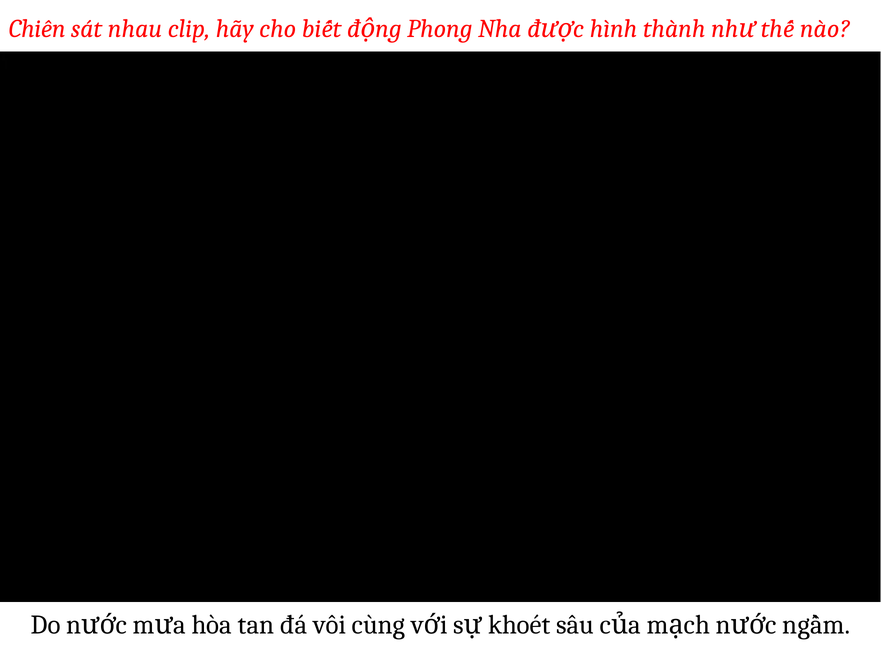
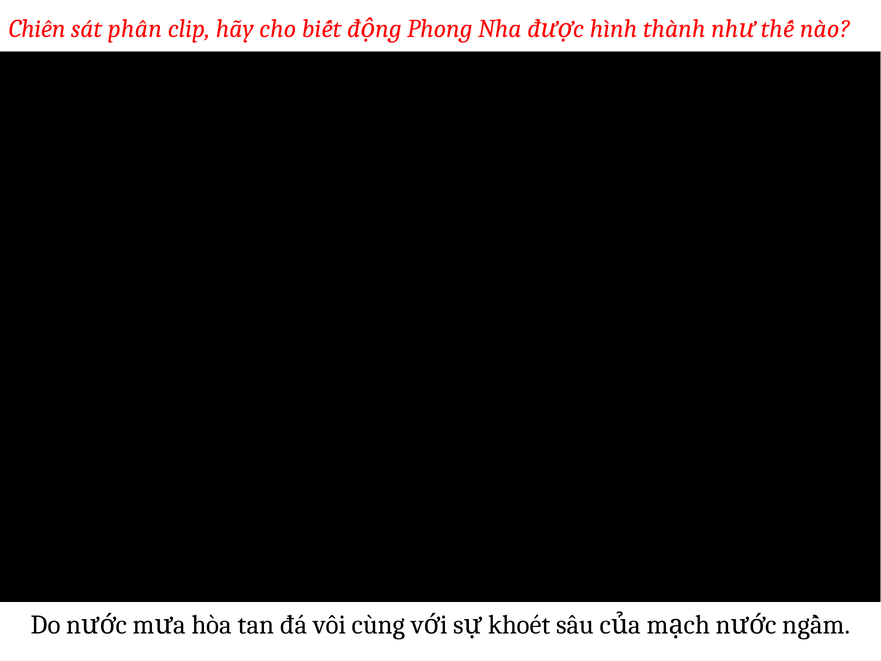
nhau: nhau -> phân
